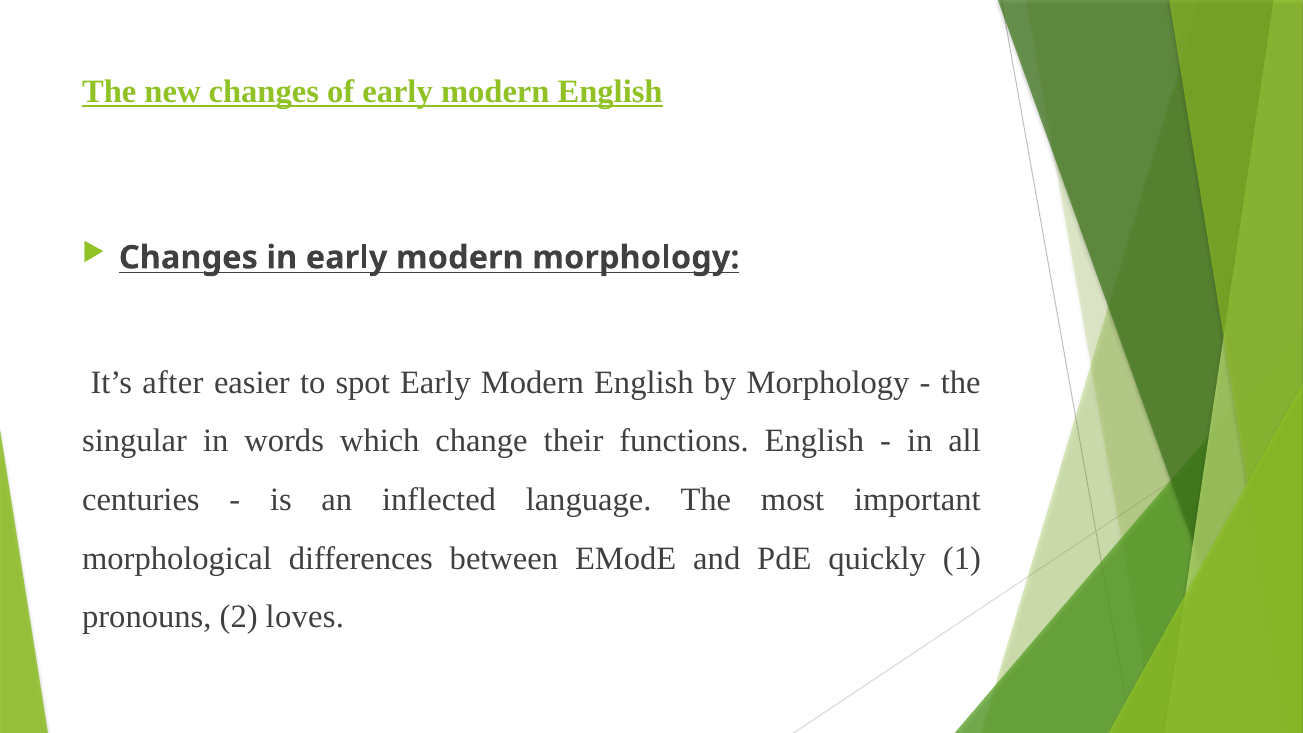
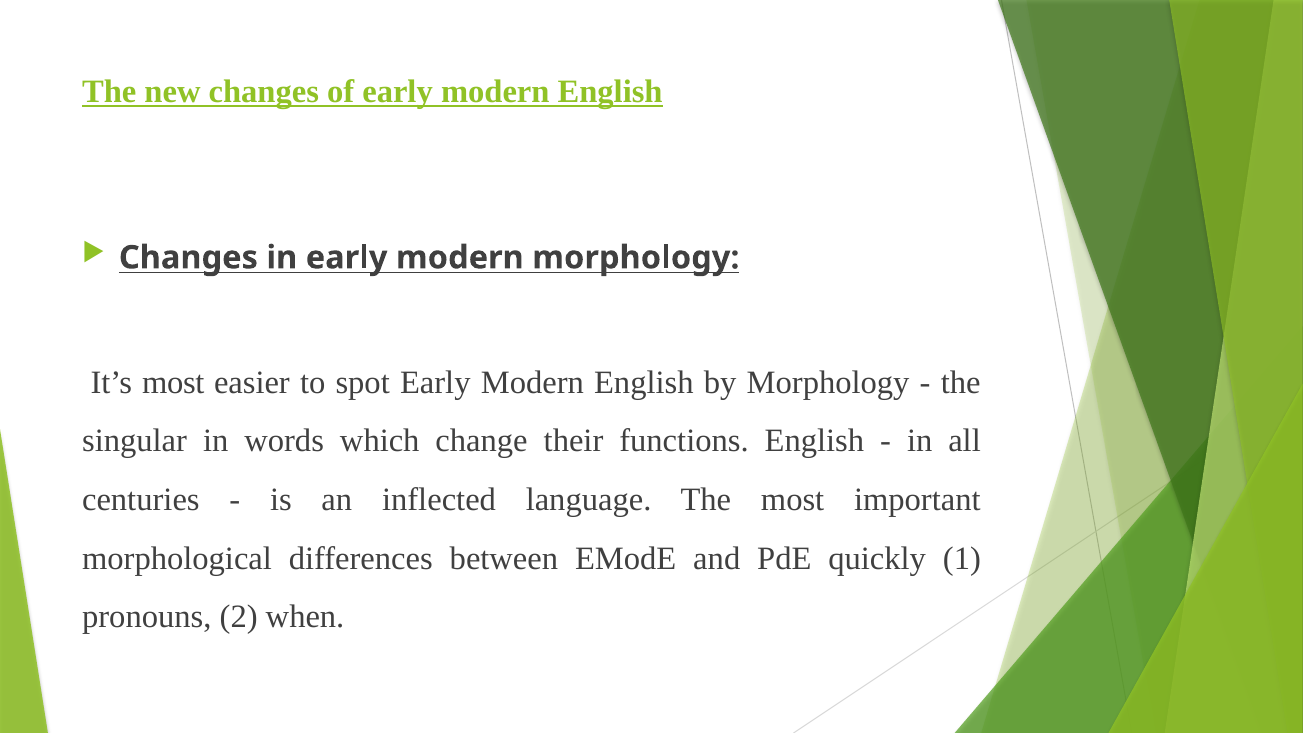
It’s after: after -> most
loves: loves -> when
